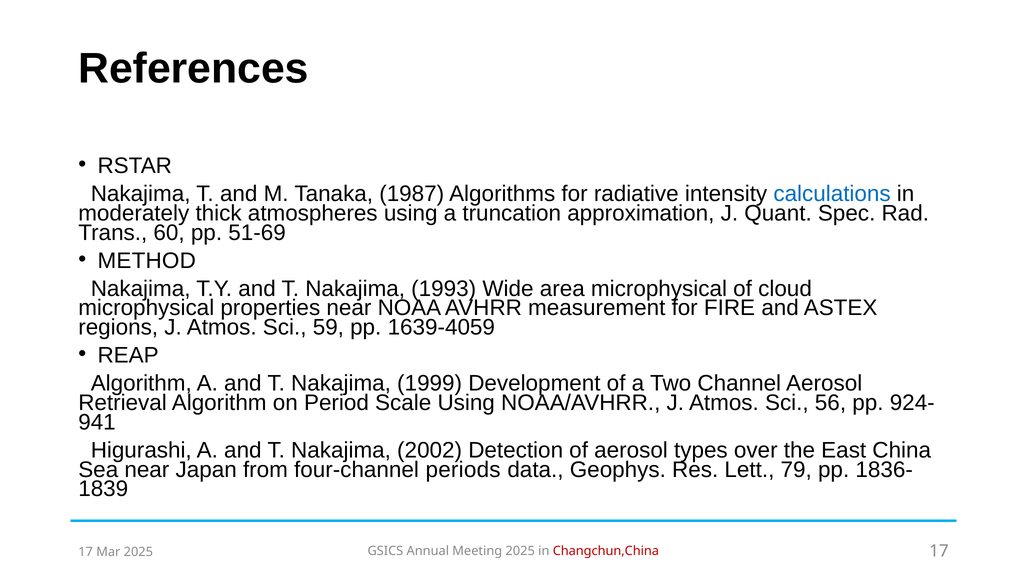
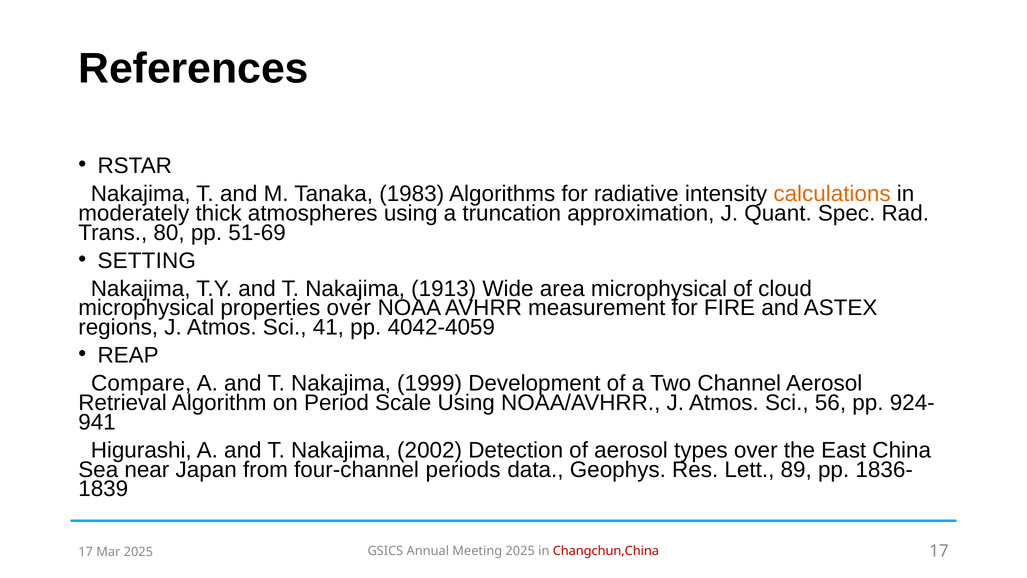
1987: 1987 -> 1983
calculations colour: blue -> orange
60: 60 -> 80
METHOD: METHOD -> SETTING
1993: 1993 -> 1913
properties near: near -> over
59: 59 -> 41
1639-4059: 1639-4059 -> 4042-4059
Algorithm at (141, 383): Algorithm -> Compare
79: 79 -> 89
